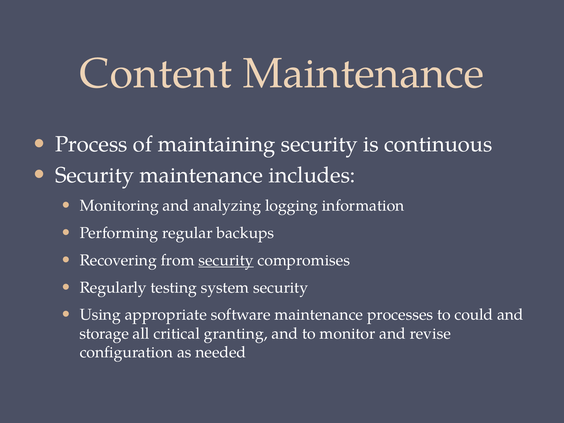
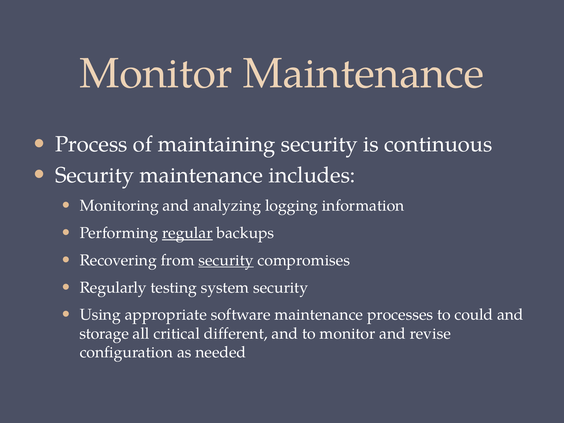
Content at (156, 73): Content -> Monitor
regular underline: none -> present
granting: granting -> different
